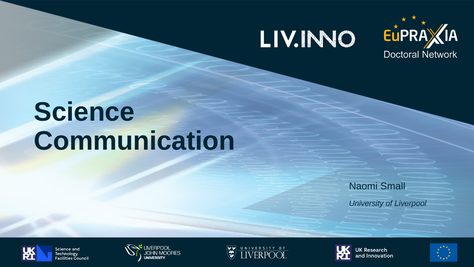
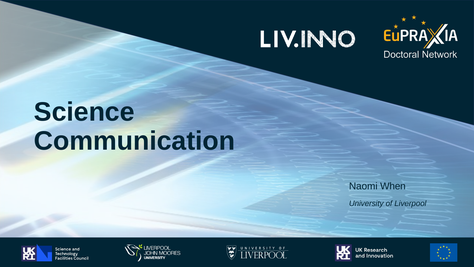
Small: Small -> When
